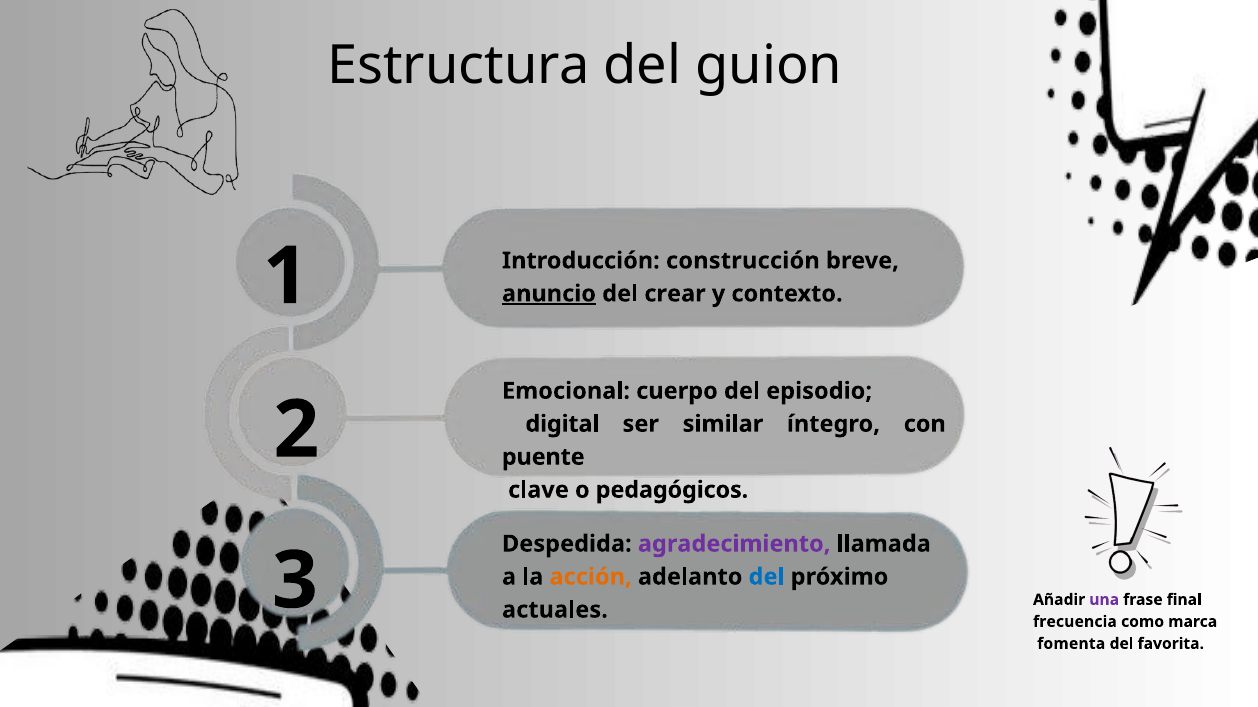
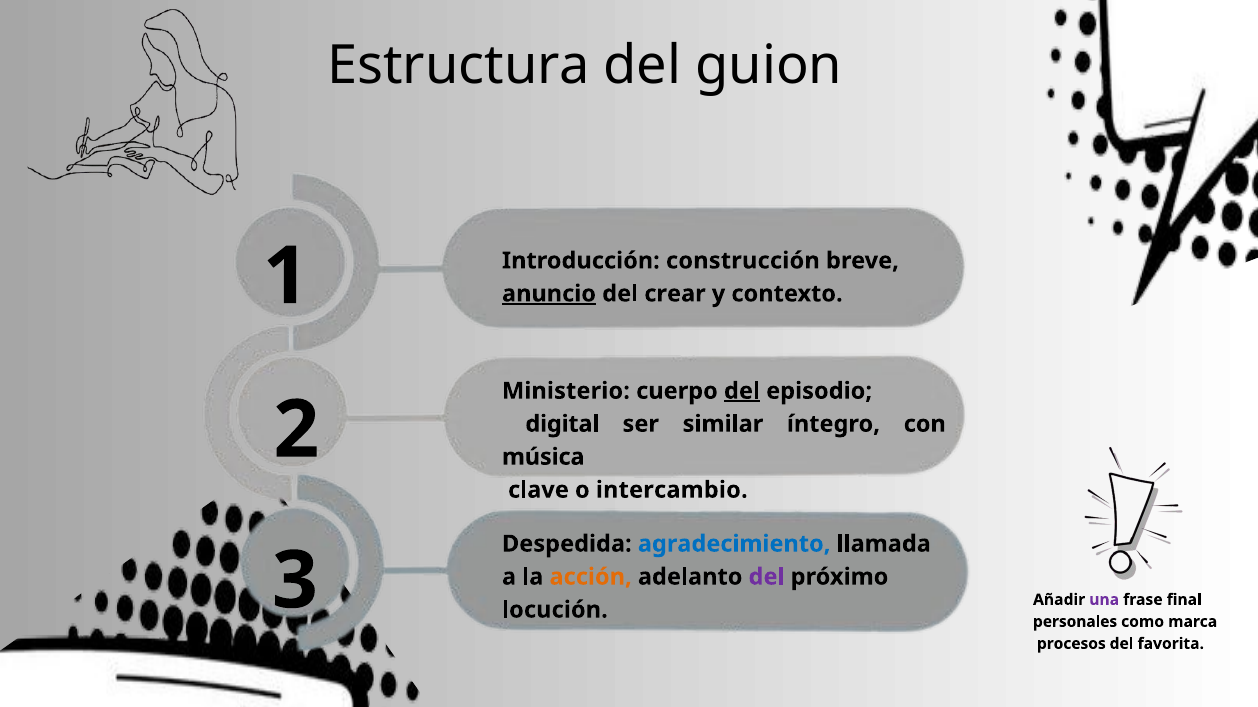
Emocional: Emocional -> Ministerio
del at (742, 391) underline: none -> present
puente: puente -> música
pedagógicos: pedagógicos -> intercambio
agradecimiento colour: purple -> blue
del at (767, 577) colour: blue -> purple
actuales: actuales -> locución
frecuencia: frecuencia -> personales
fomenta: fomenta -> procesos
